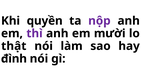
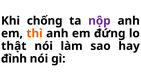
quyền: quyền -> chống
thì colour: purple -> orange
mười: mười -> đứng
